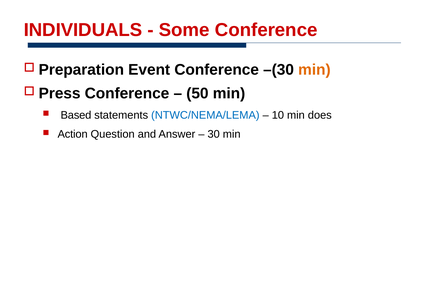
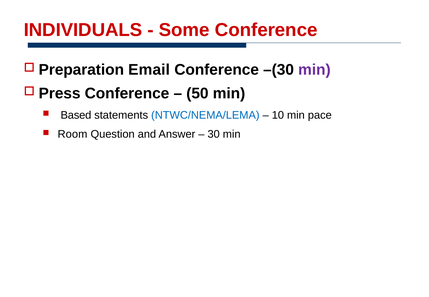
Event: Event -> Email
min at (314, 70) colour: orange -> purple
does: does -> pace
Action: Action -> Room
